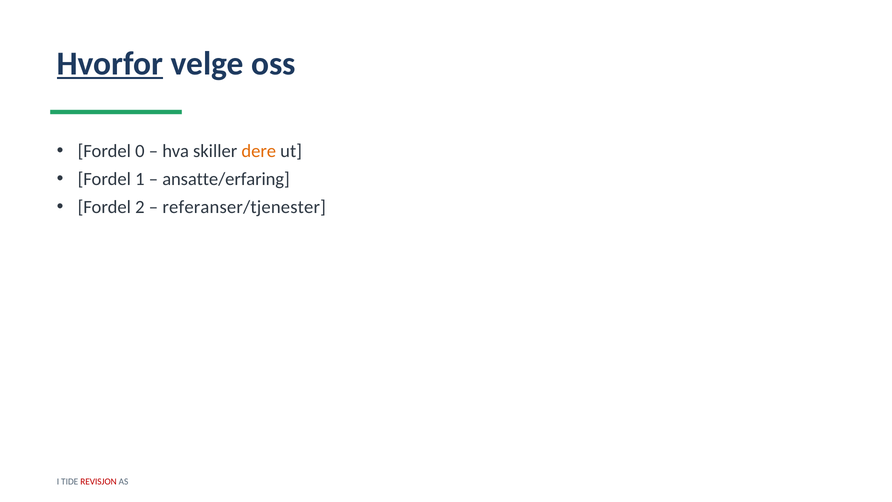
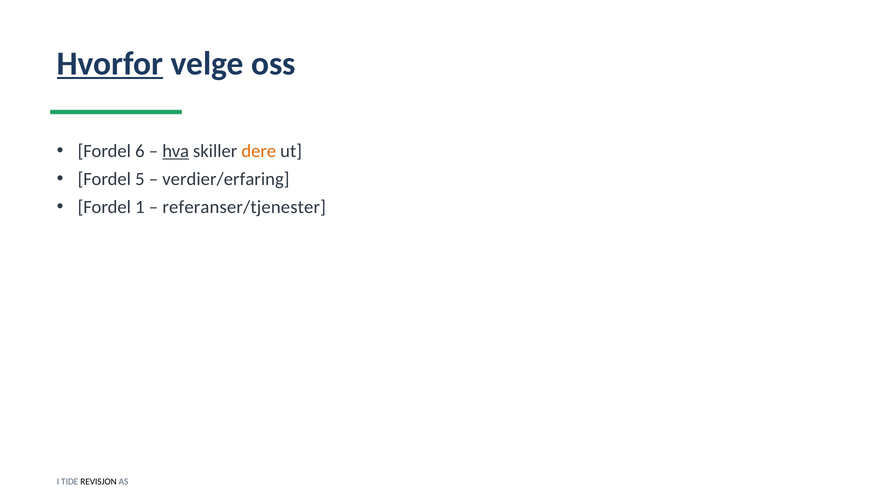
0: 0 -> 6
hva underline: none -> present
1: 1 -> 5
ansatte/erfaring: ansatte/erfaring -> verdier/erfaring
2: 2 -> 1
REVISJON colour: red -> black
